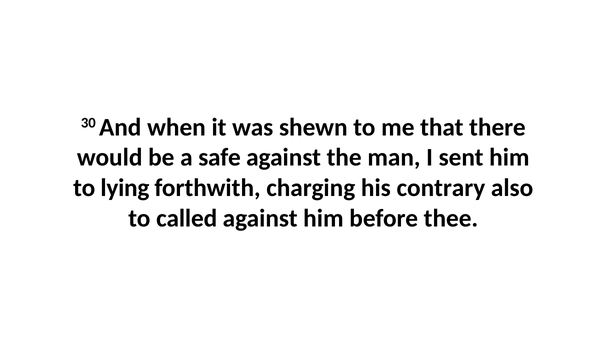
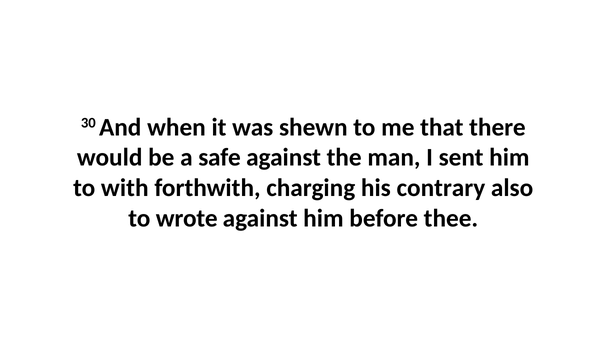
lying: lying -> with
called: called -> wrote
